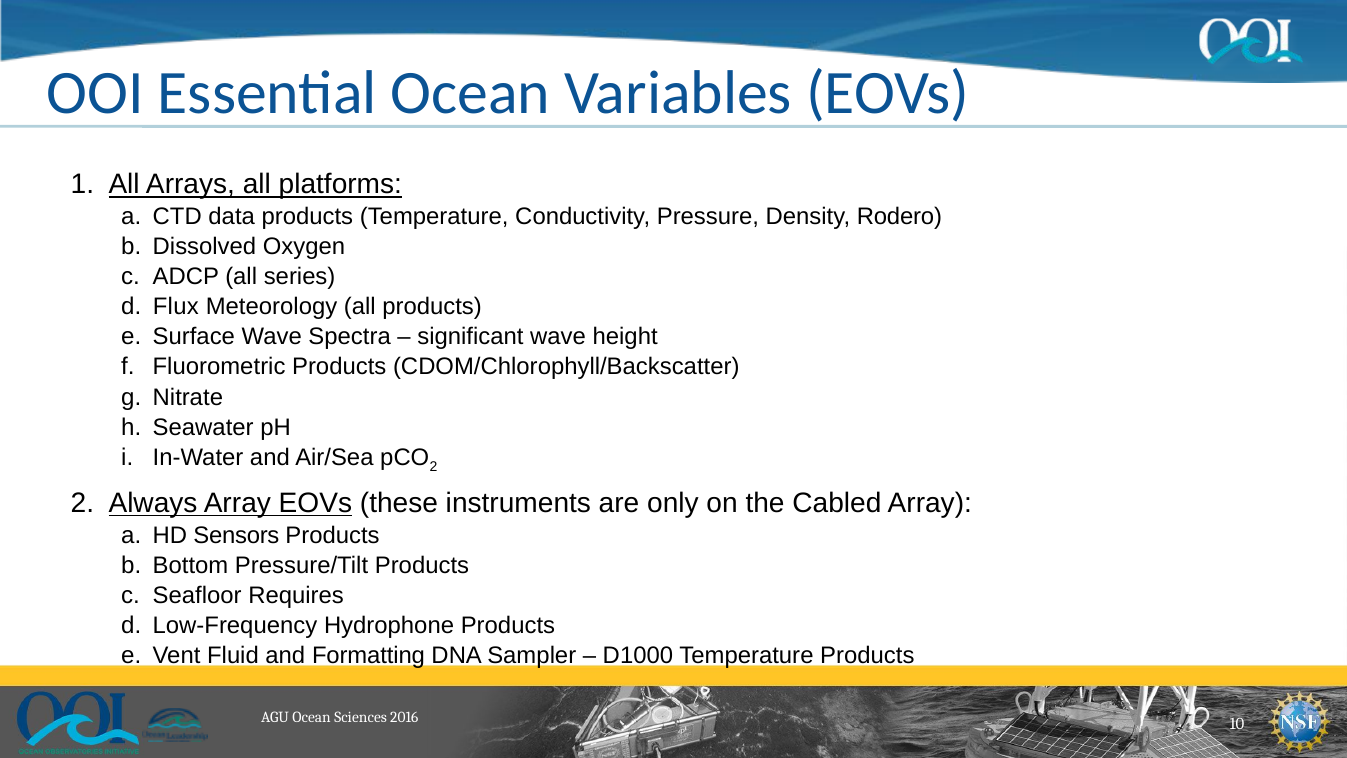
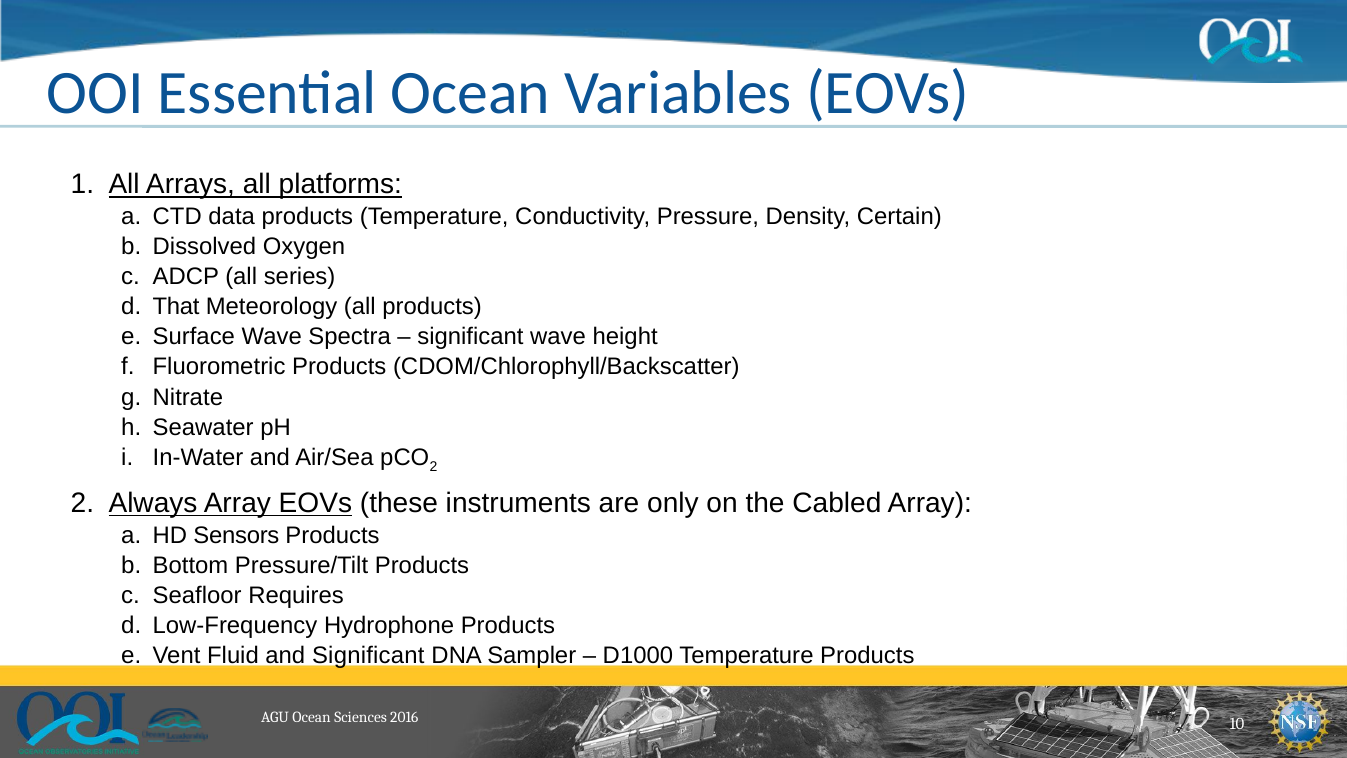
Rodero: Rodero -> Certain
Flux: Flux -> That
and Formatting: Formatting -> Significant
